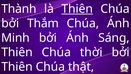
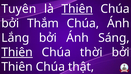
Thành: Thành -> Tuyên
Minh: Minh -> Lắng
Thiên at (17, 52) underline: none -> present
